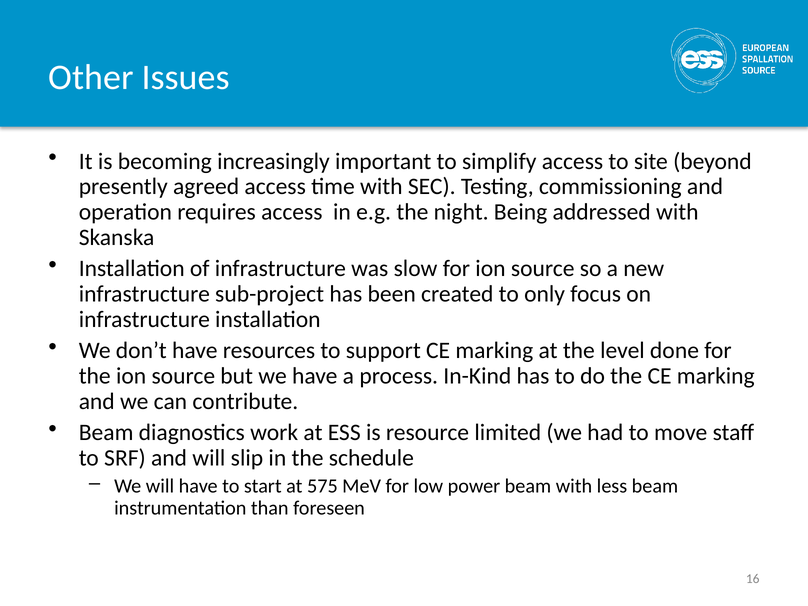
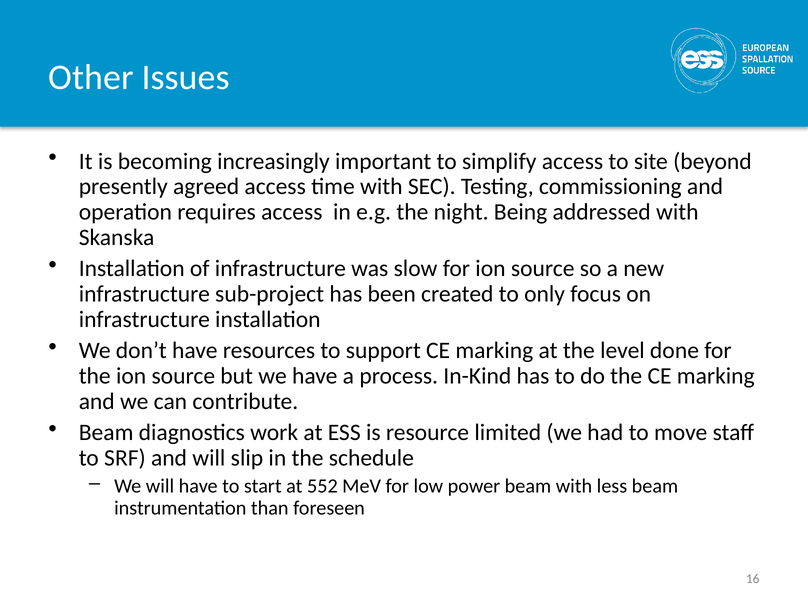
575: 575 -> 552
